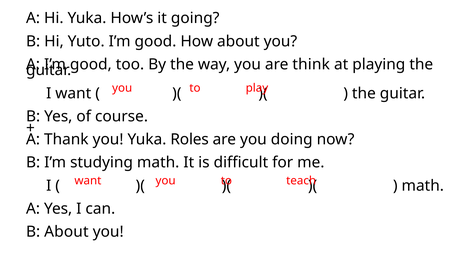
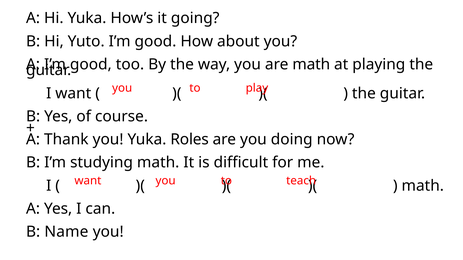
are think: think -> math
B About: About -> Name
